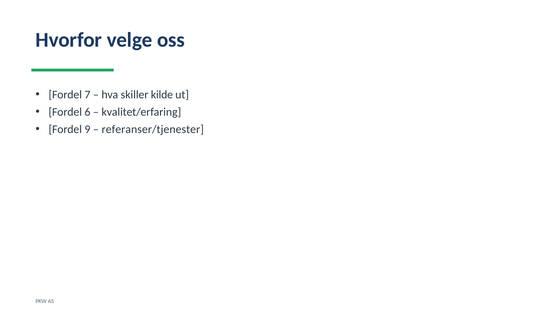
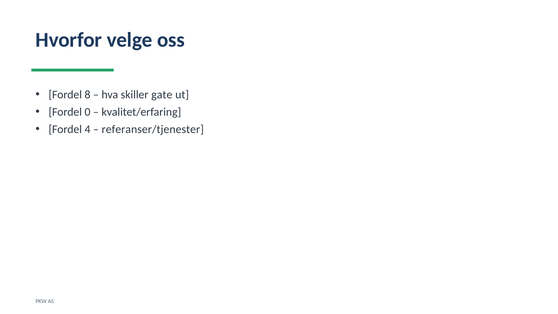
7: 7 -> 8
kilde: kilde -> gate
6: 6 -> 0
9: 9 -> 4
